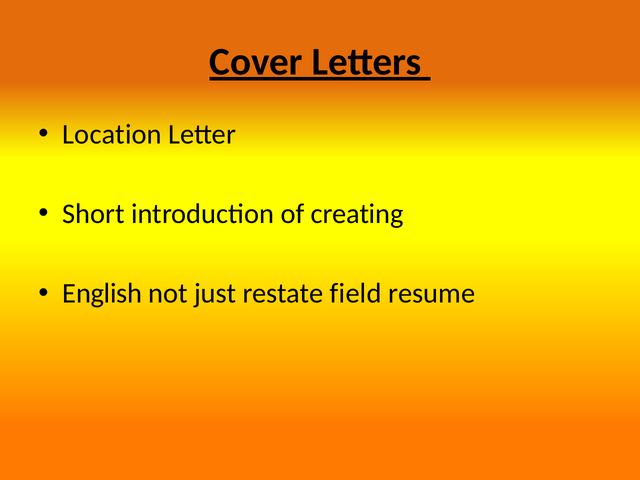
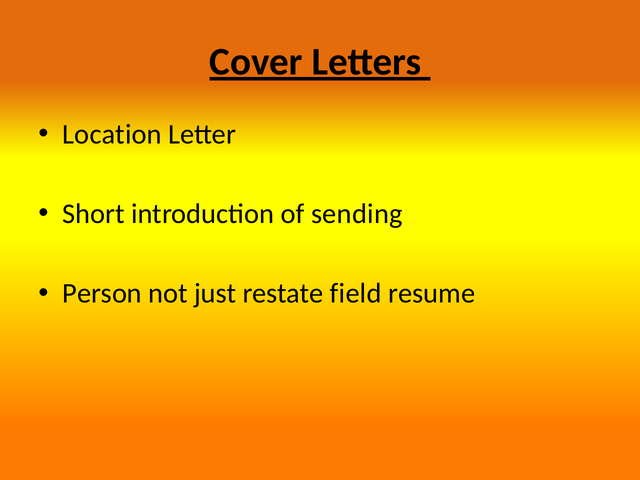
creating: creating -> sending
English: English -> Person
